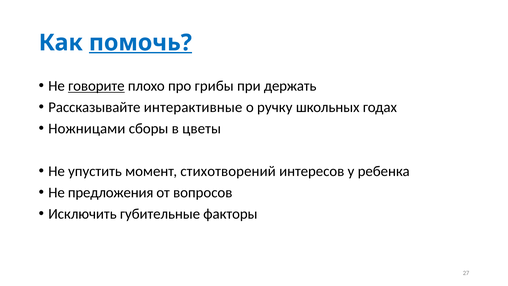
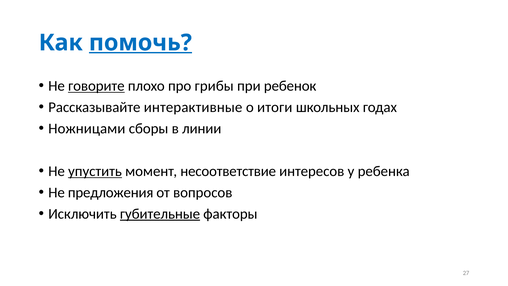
держать: держать -> ребенок
ручку: ручку -> итоги
цветы: цветы -> линии
упустить underline: none -> present
стихотворений: стихотворений -> несоответствие
губительные underline: none -> present
